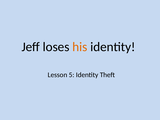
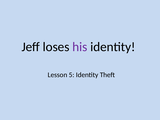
his colour: orange -> purple
